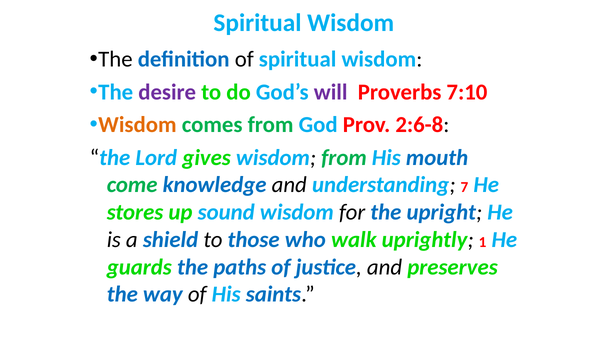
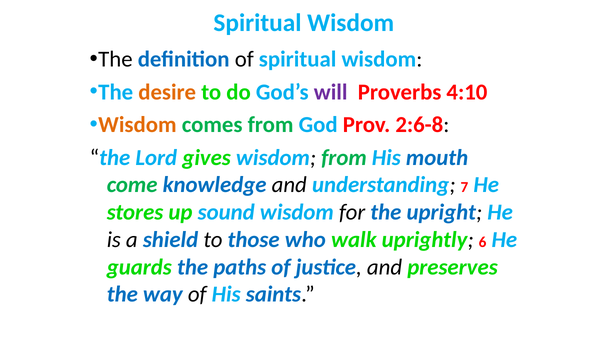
desire colour: purple -> orange
7:10: 7:10 -> 4:10
1: 1 -> 6
